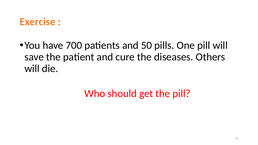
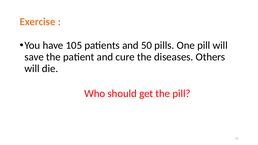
700: 700 -> 105
